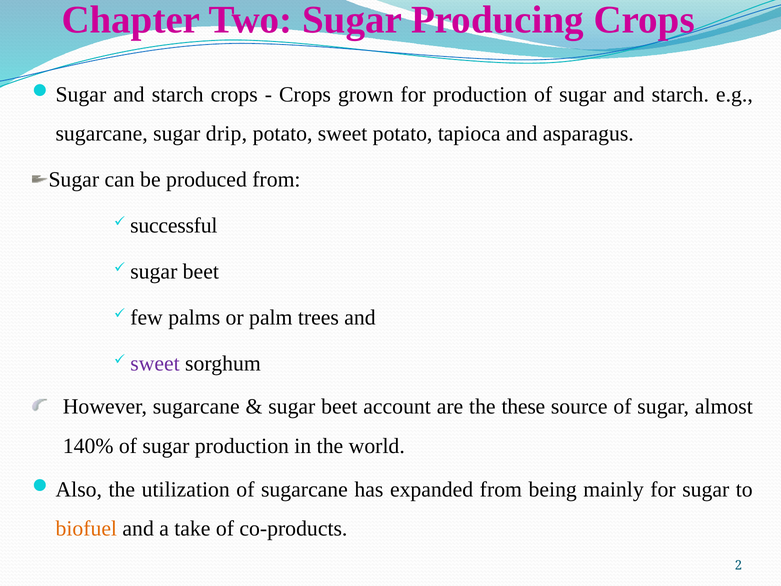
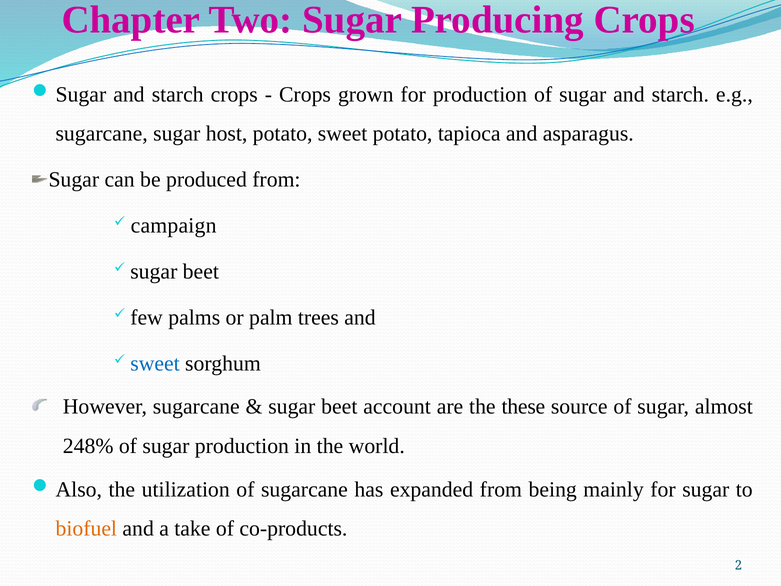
drip: drip -> host
successful: successful -> campaign
sweet at (155, 363) colour: purple -> blue
140%: 140% -> 248%
